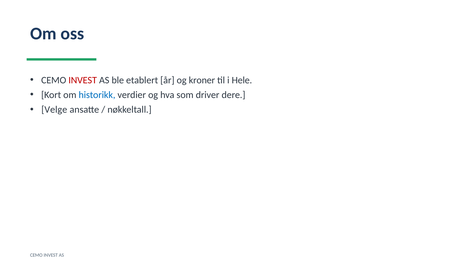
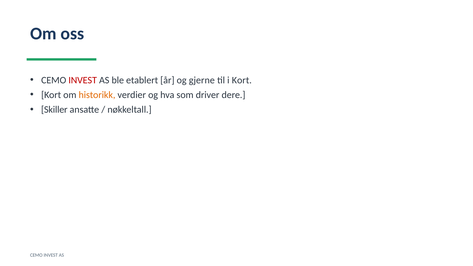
kroner: kroner -> gjerne
i Hele: Hele -> Kort
historikk colour: blue -> orange
Velge: Velge -> Skiller
